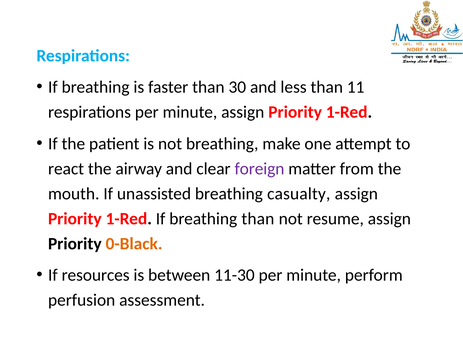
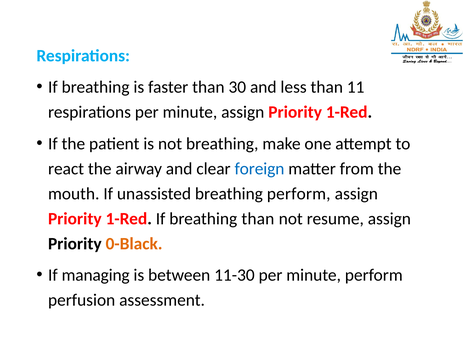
foreign colour: purple -> blue
breathing casualty: casualty -> perform
resources: resources -> managing
